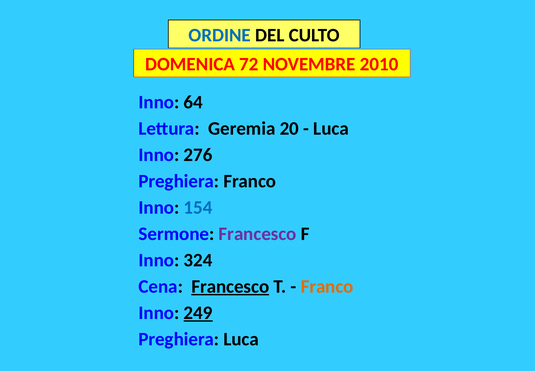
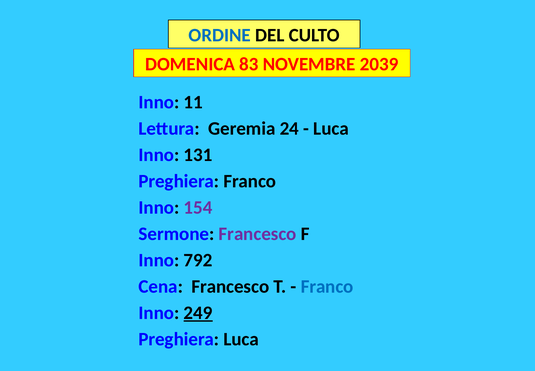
72: 72 -> 83
2010: 2010 -> 2039
64: 64 -> 11
20: 20 -> 24
276: 276 -> 131
154 colour: blue -> purple
324: 324 -> 792
Francesco at (230, 286) underline: present -> none
Franco at (327, 286) colour: orange -> blue
